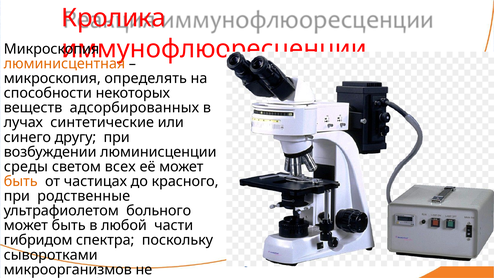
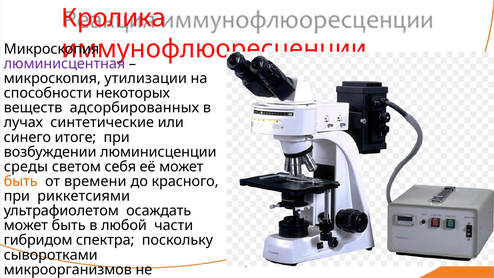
люминисцентная colour: orange -> purple
определять: определять -> утилизации
другу: другу -> итоге
всех: всех -> себя
частицах: частицах -> времени
родственные: родственные -> риккетсиями
больного: больного -> осаждать
